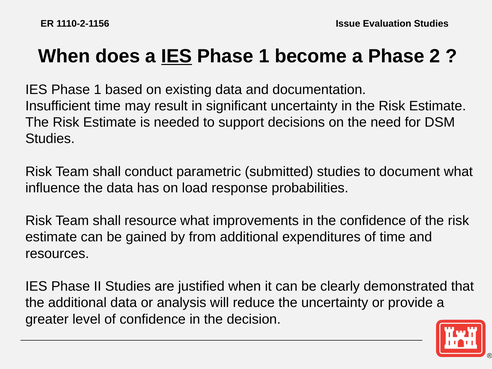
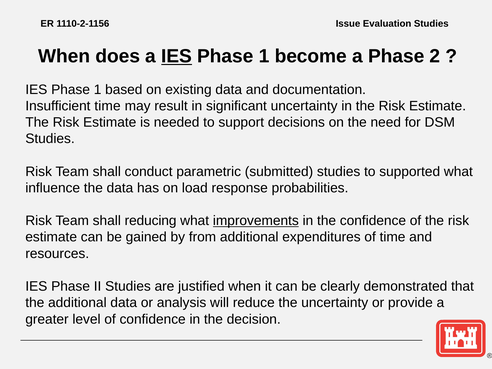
document: document -> supported
resource: resource -> reducing
improvements underline: none -> present
